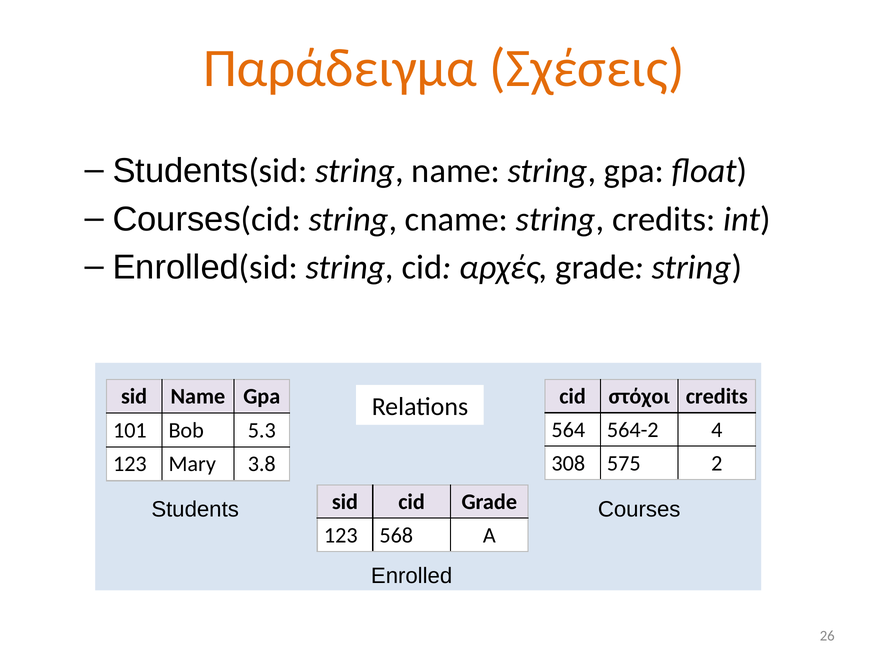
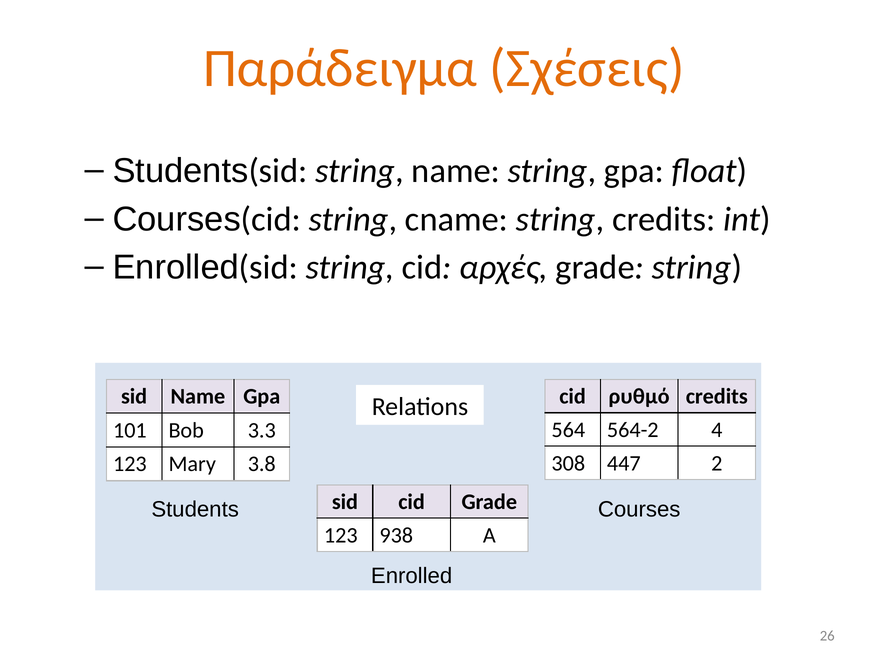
στόχοι: στόχοι -> ρυθμό
5.3: 5.3 -> 3.3
575: 575 -> 447
568: 568 -> 938
